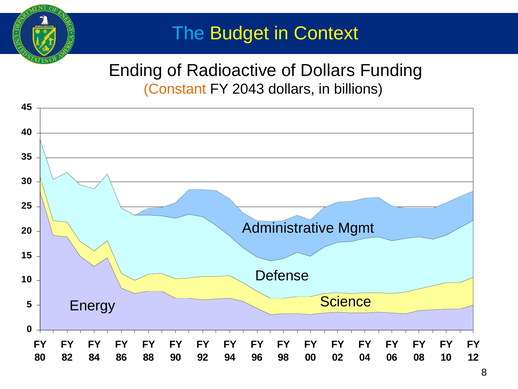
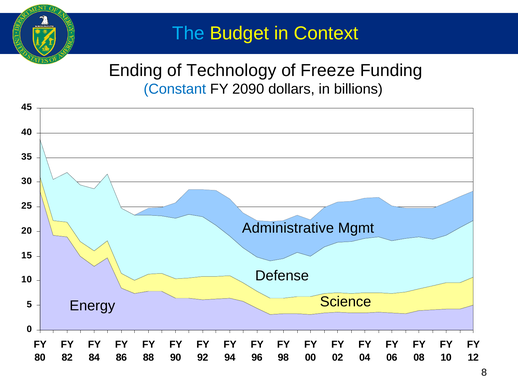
Radioactive: Radioactive -> Technology
of Dollars: Dollars -> Freeze
Constant colour: orange -> blue
2043: 2043 -> 2090
